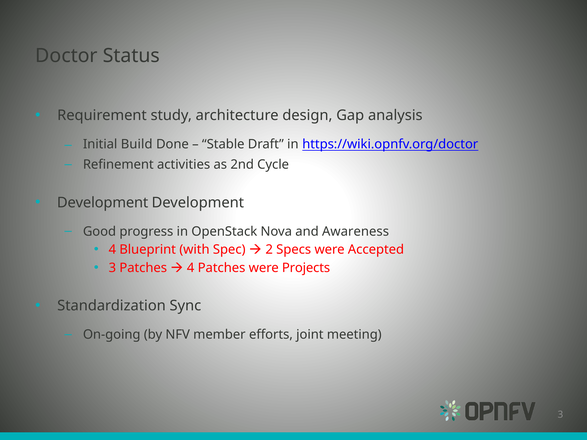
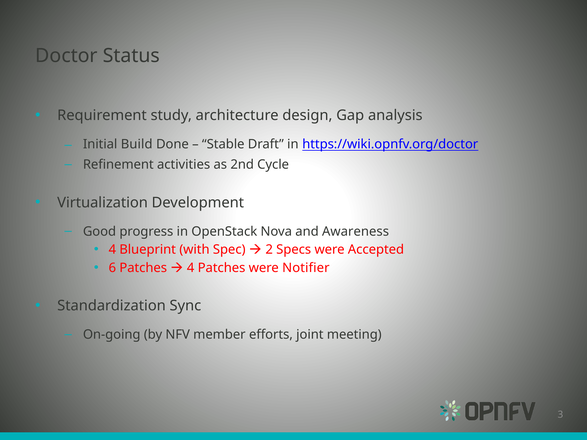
Development at (103, 203): Development -> Virtualization
3 at (112, 268): 3 -> 6
Projects: Projects -> Notifier
